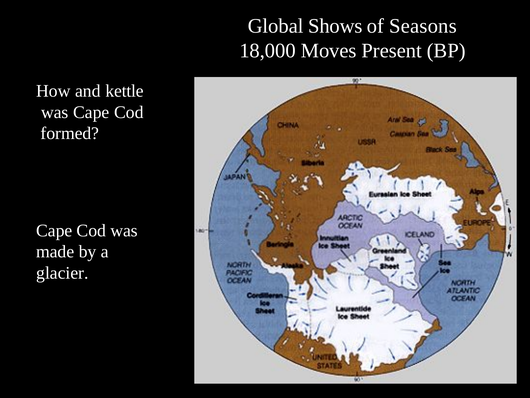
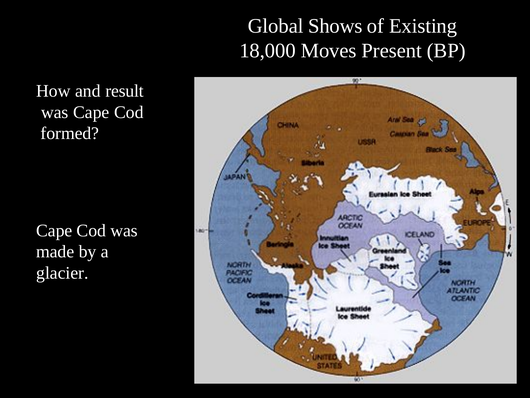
Seasons: Seasons -> Existing
kettle: kettle -> result
